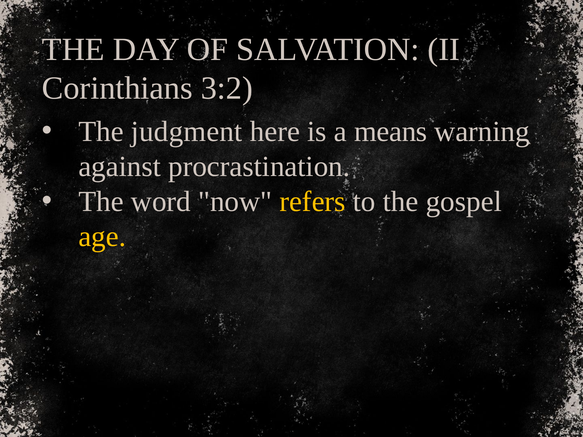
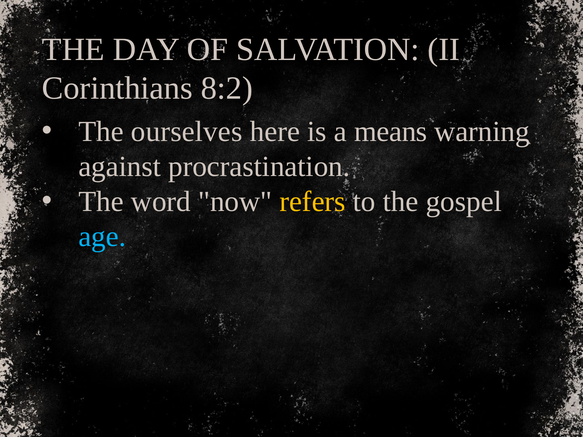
3:2: 3:2 -> 8:2
judgment: judgment -> ourselves
age colour: yellow -> light blue
